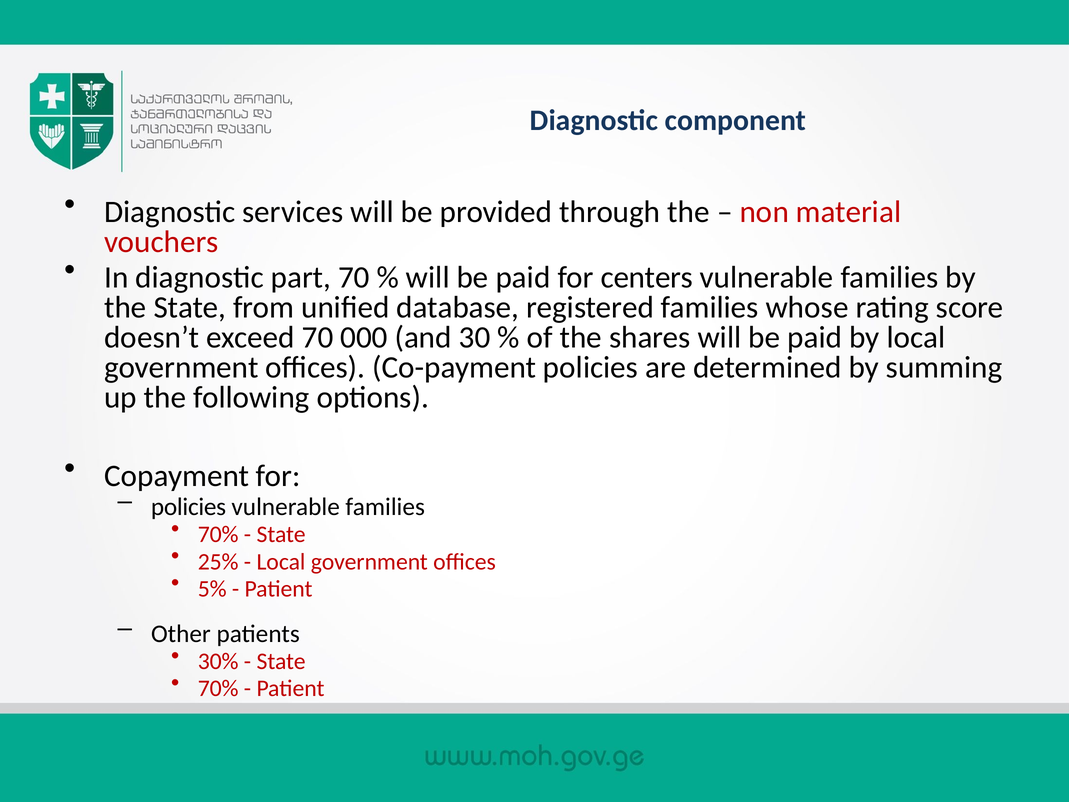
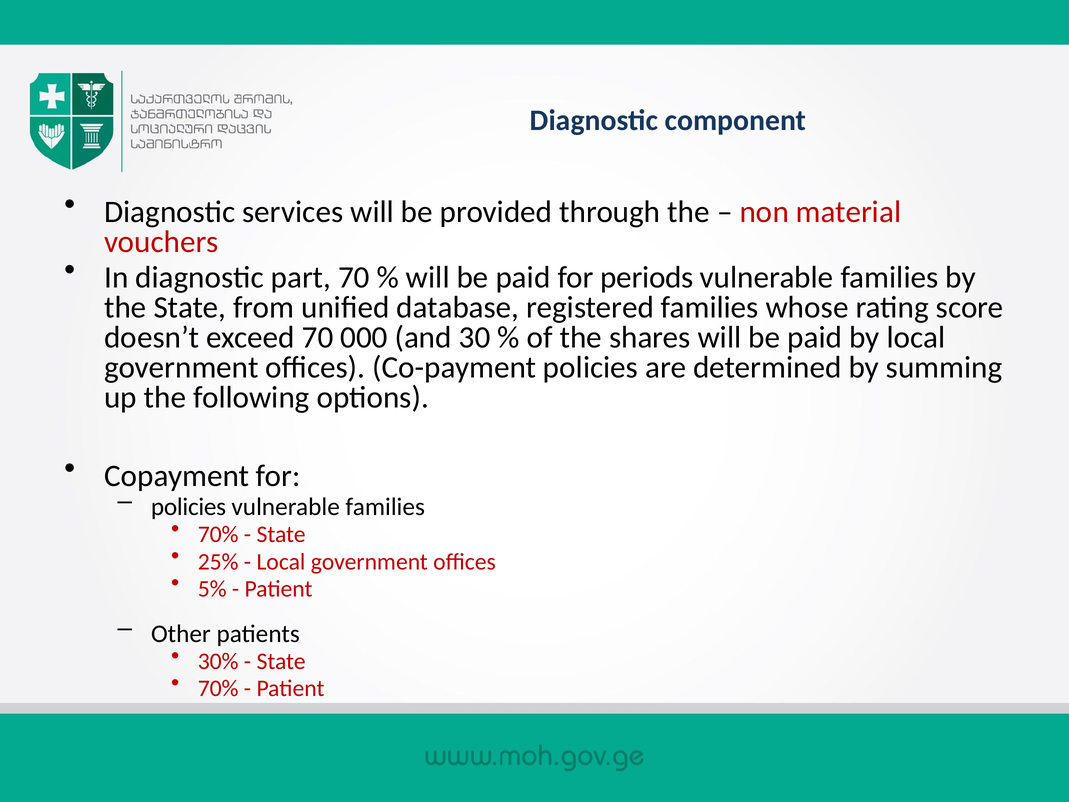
centers: centers -> periods
